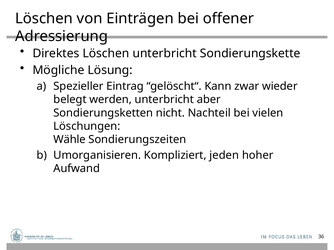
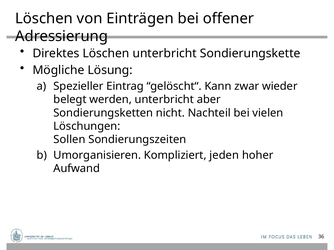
Wähle: Wähle -> Sollen
